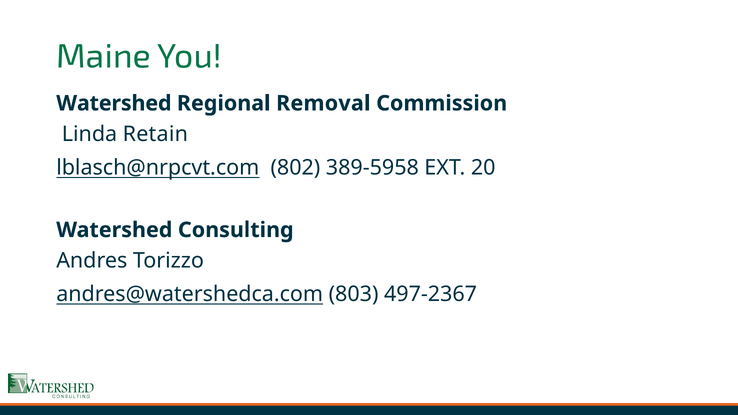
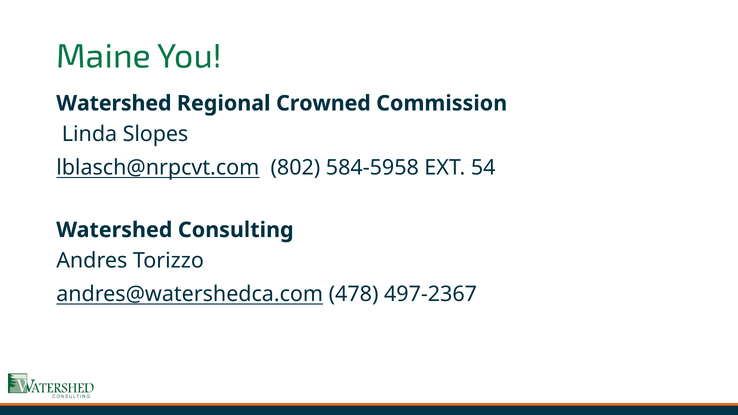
Removal: Removal -> Crowned
Retain: Retain -> Slopes
389-5958: 389-5958 -> 584-5958
20: 20 -> 54
803: 803 -> 478
